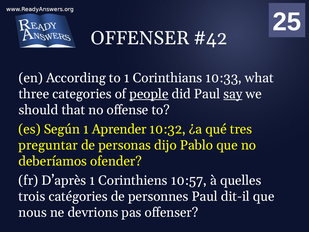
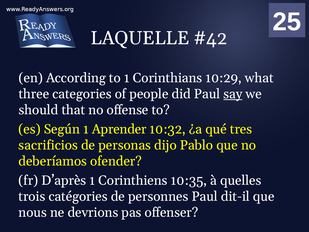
OFFENSER at (140, 38): OFFENSER -> LAQUELLE
10:33: 10:33 -> 10:29
people underline: present -> none
preguntar: preguntar -> sacrificios
10:57: 10:57 -> 10:35
